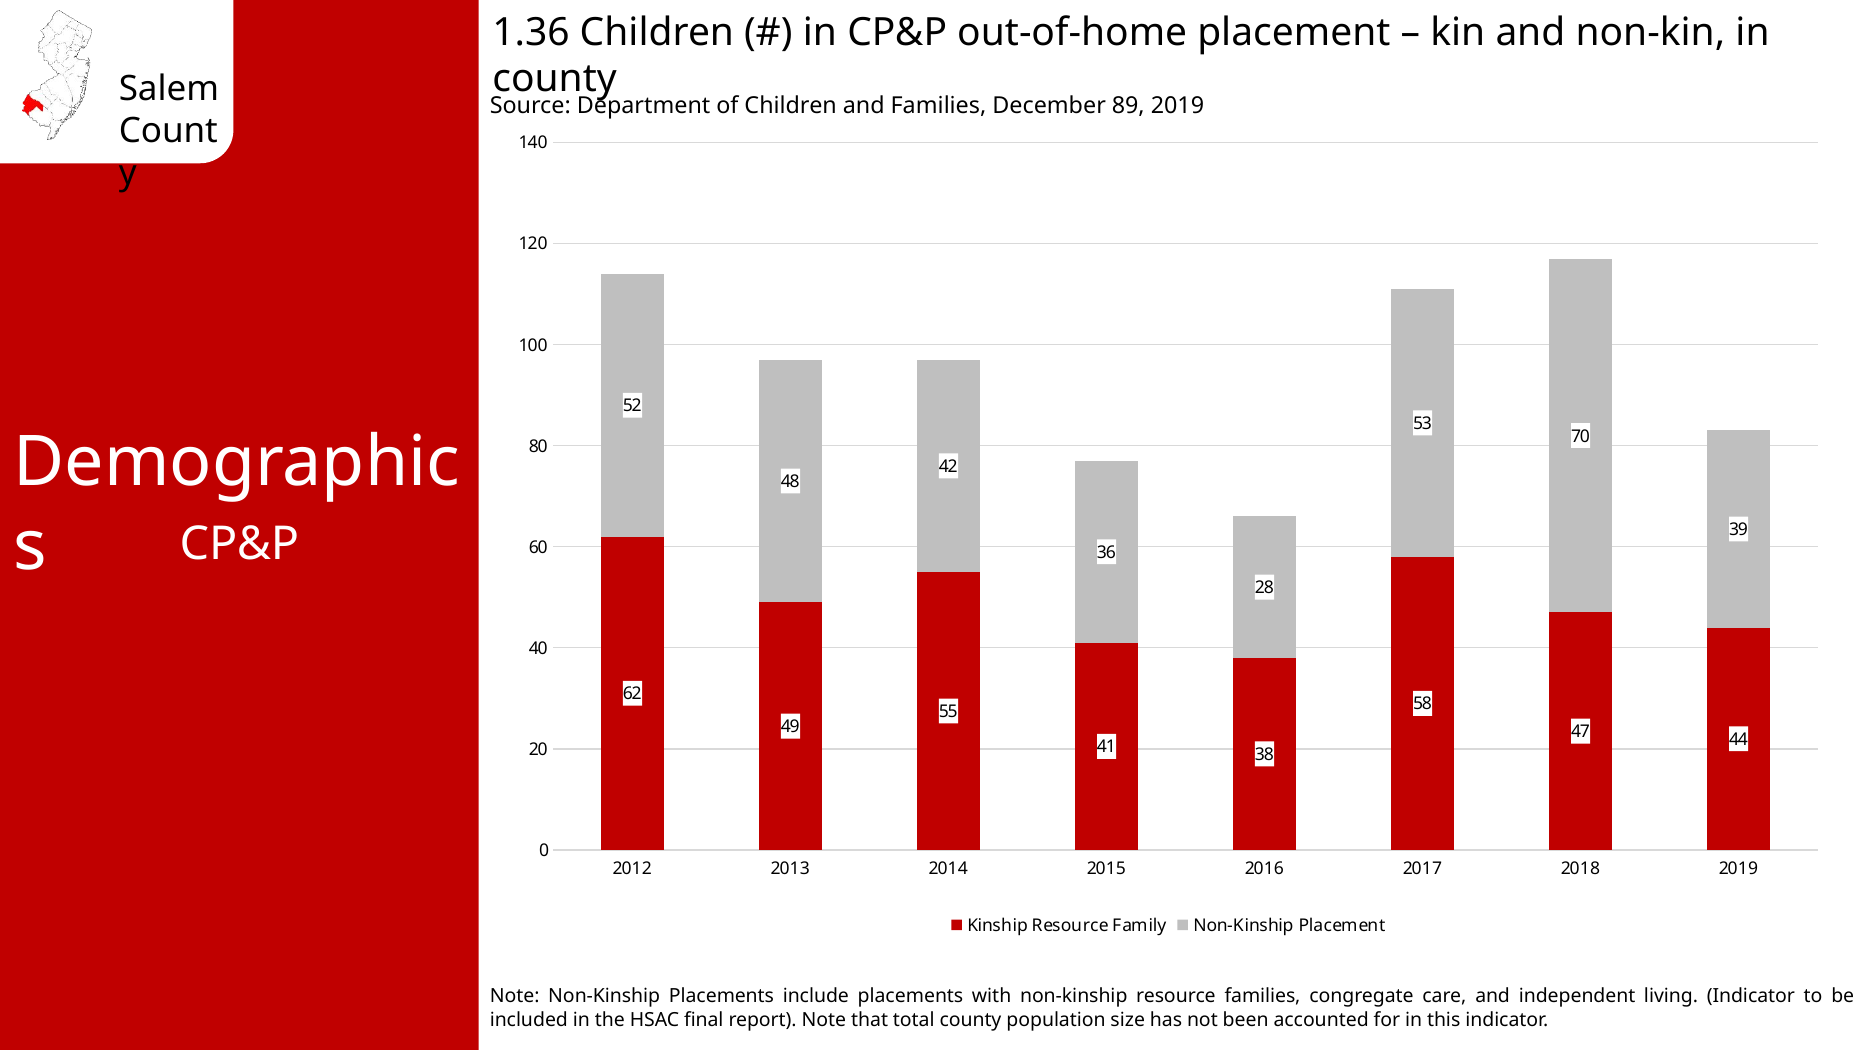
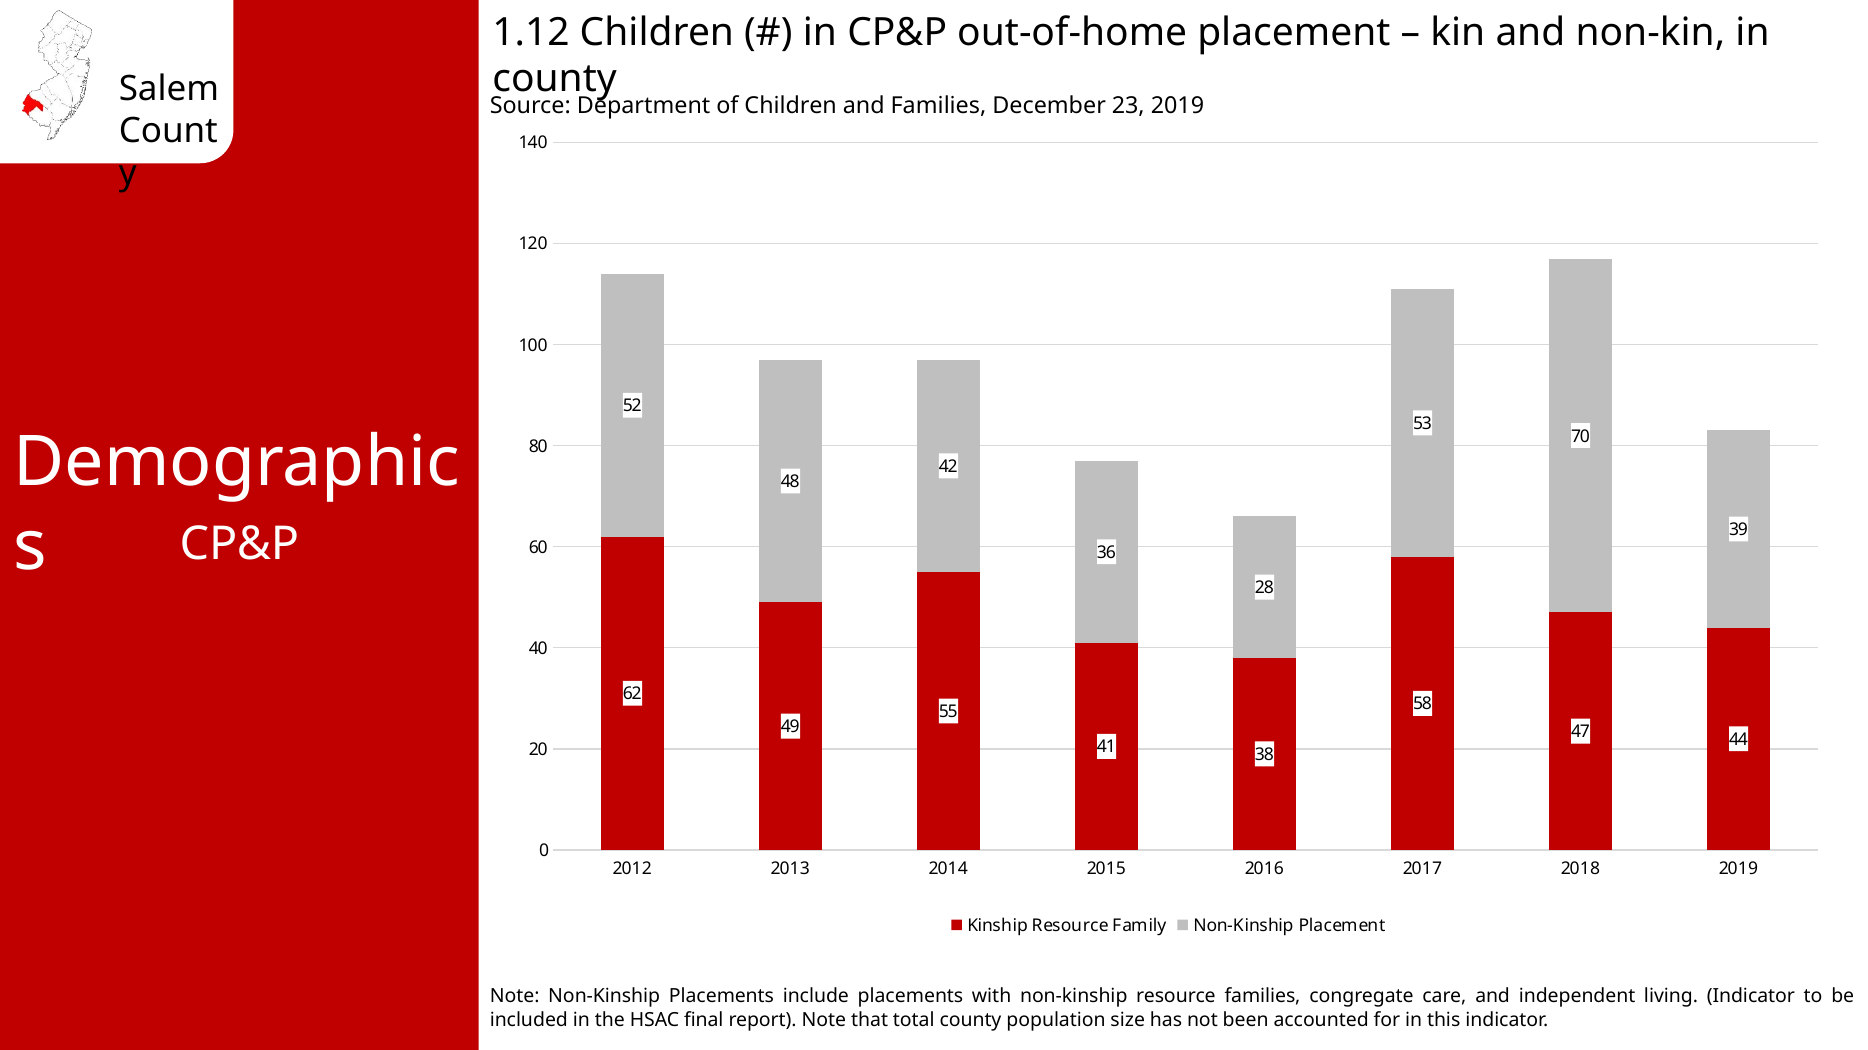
1.36: 1.36 -> 1.12
89: 89 -> 23
